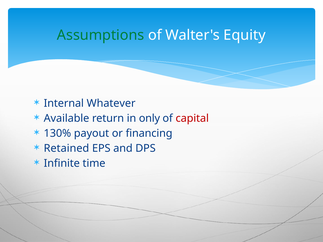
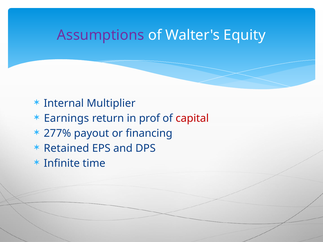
Assumptions colour: green -> purple
Whatever: Whatever -> Multiplier
Available: Available -> Earnings
only: only -> prof
130%: 130% -> 277%
